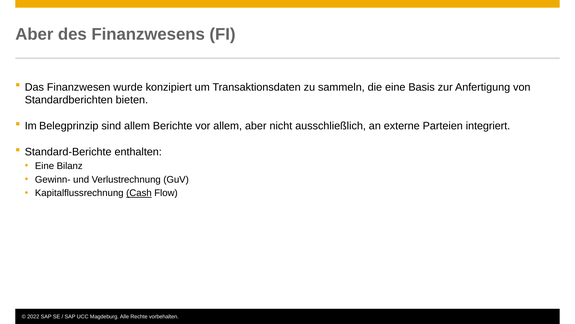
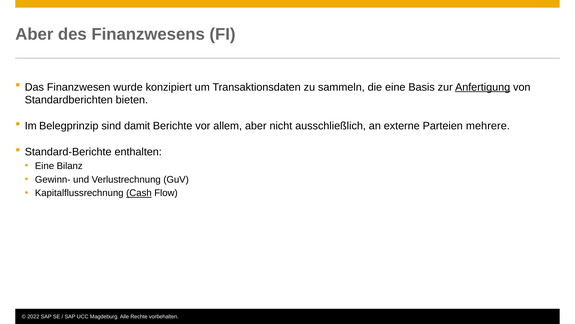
Anfertigung underline: none -> present
sind allem: allem -> damit
integriert: integriert -> mehrere
